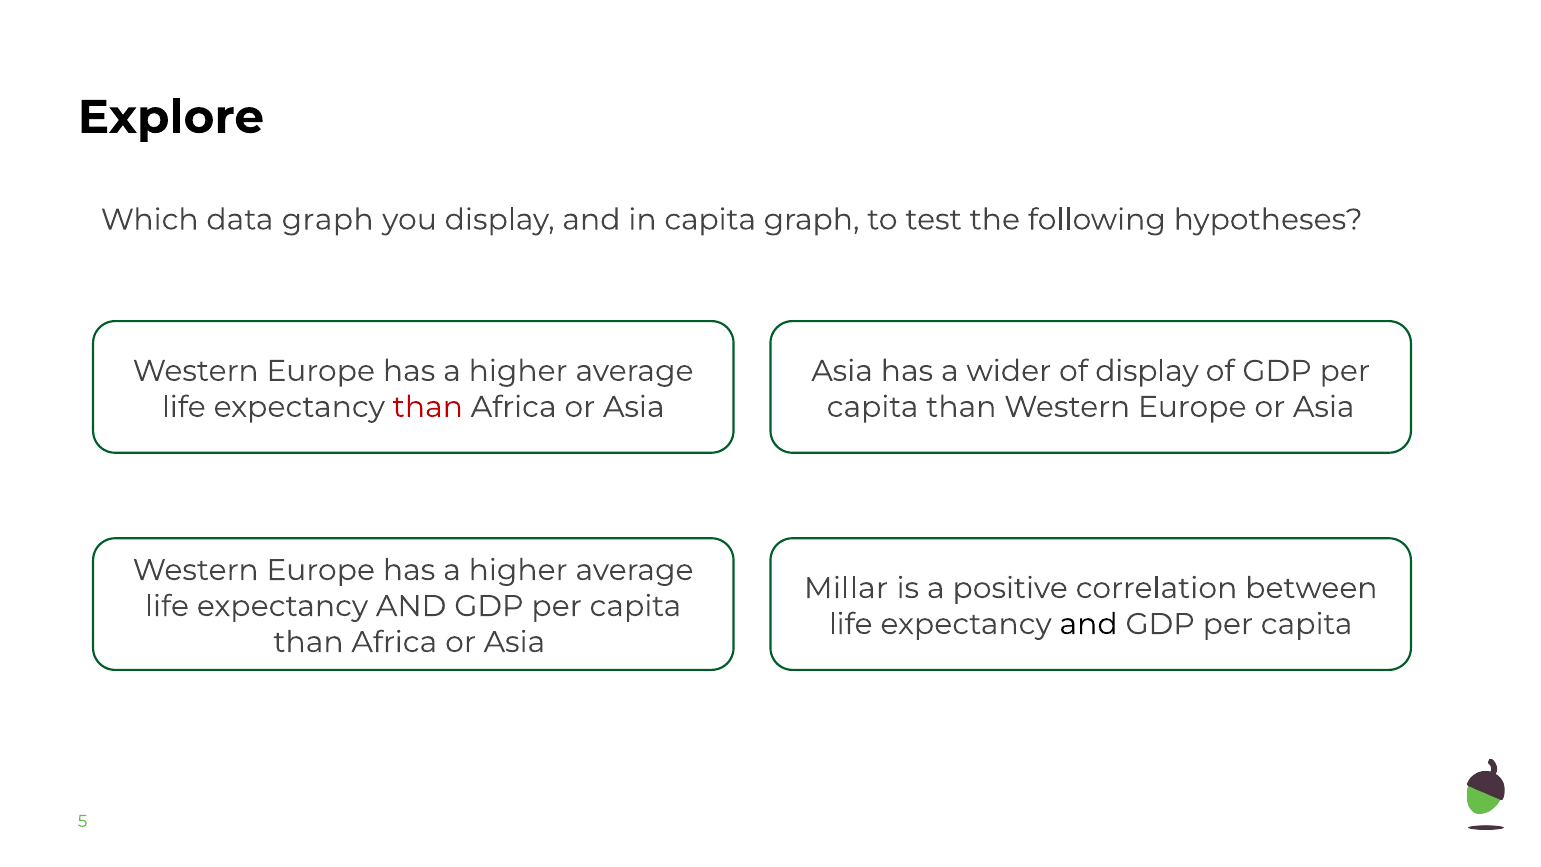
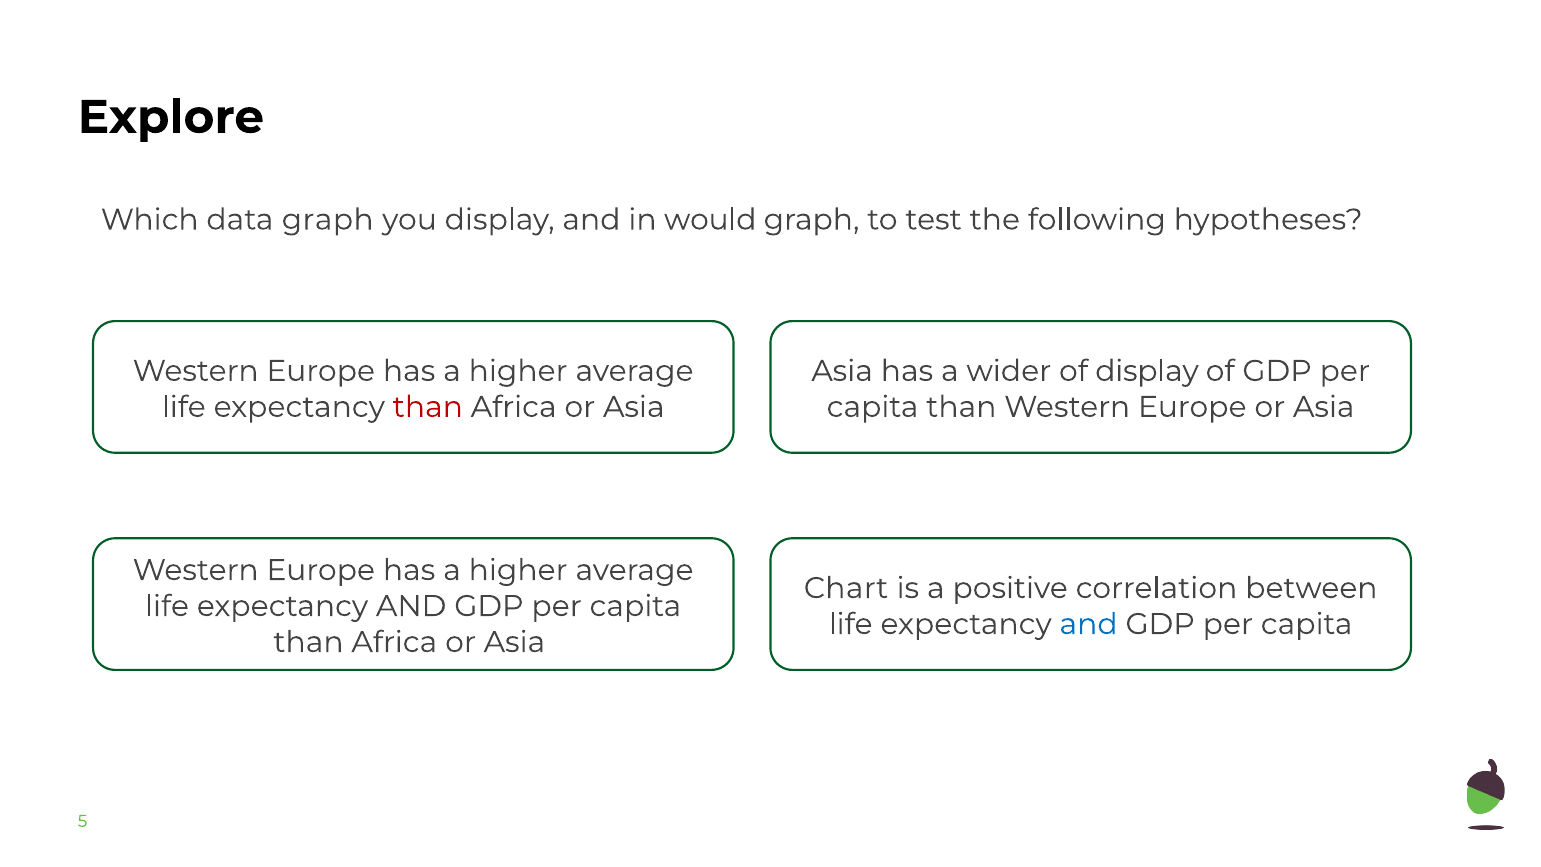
in capita: capita -> would
Millar: Millar -> Chart
and at (1089, 624) colour: black -> blue
